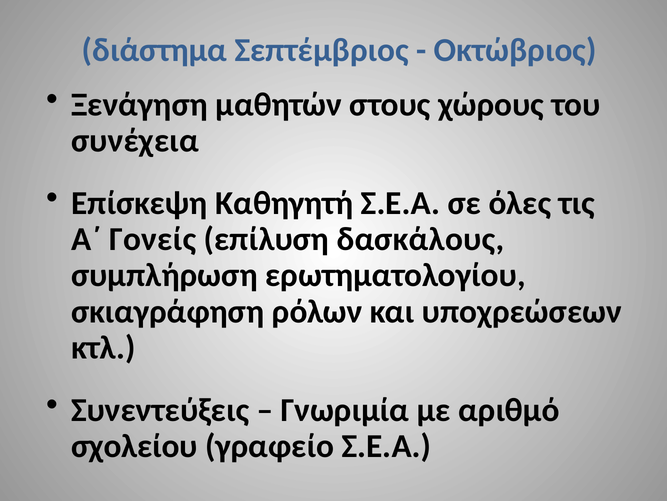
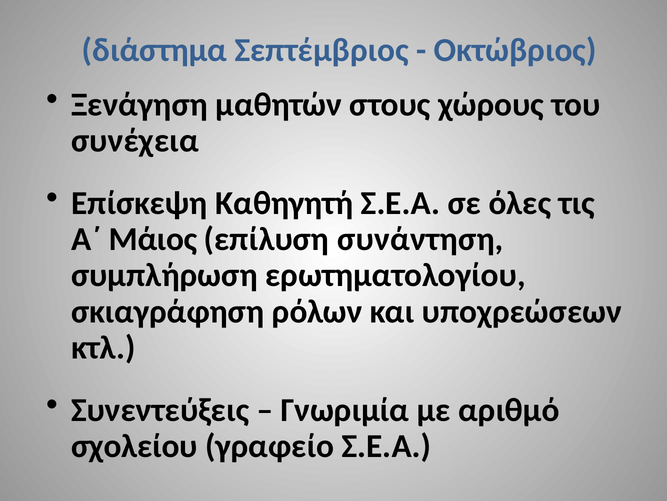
Γονείς: Γονείς -> Μάιος
δασκάλους: δασκάλους -> συνάντηση
